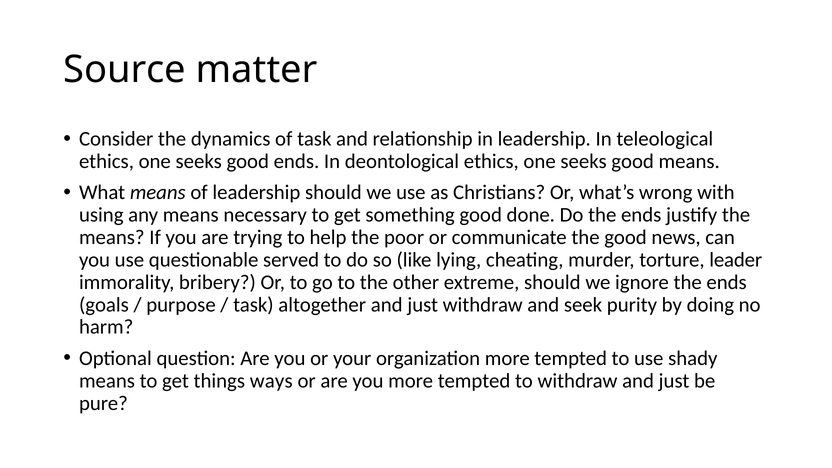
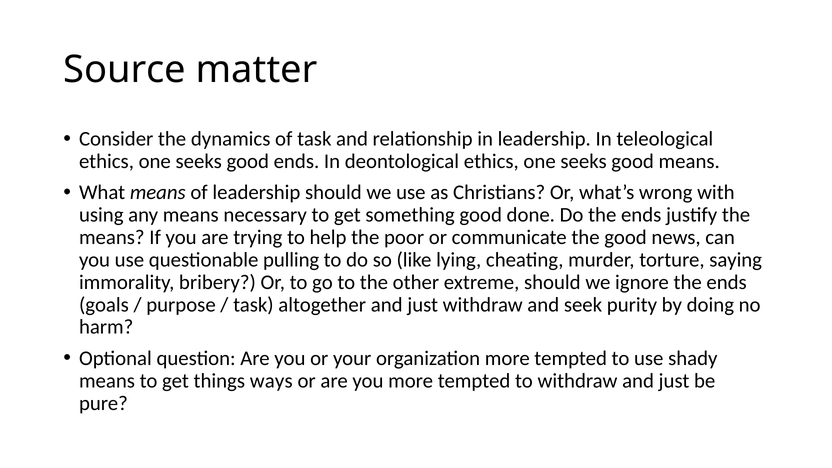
served: served -> pulling
leader: leader -> saying
